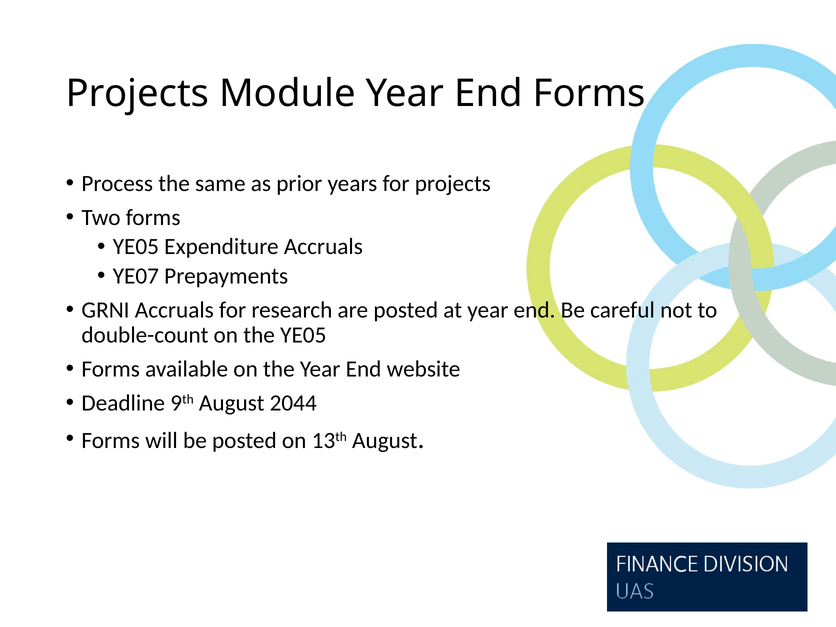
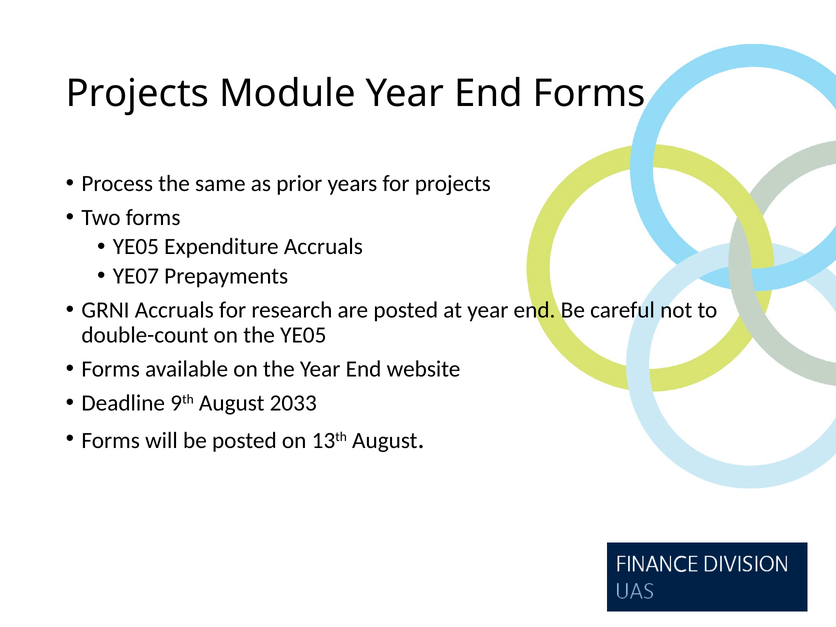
2044: 2044 -> 2033
